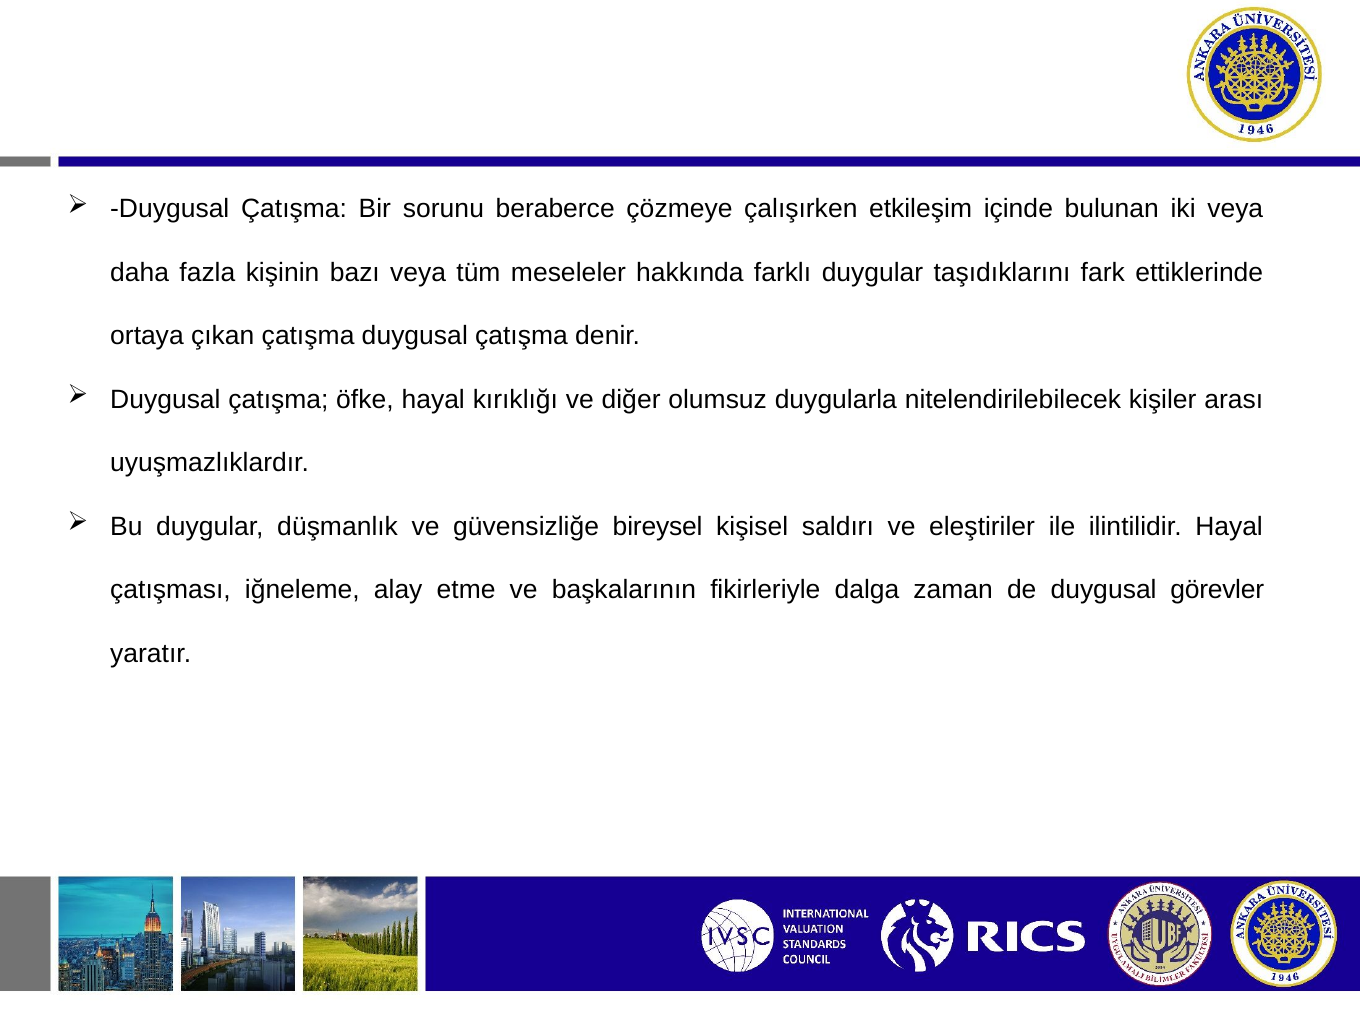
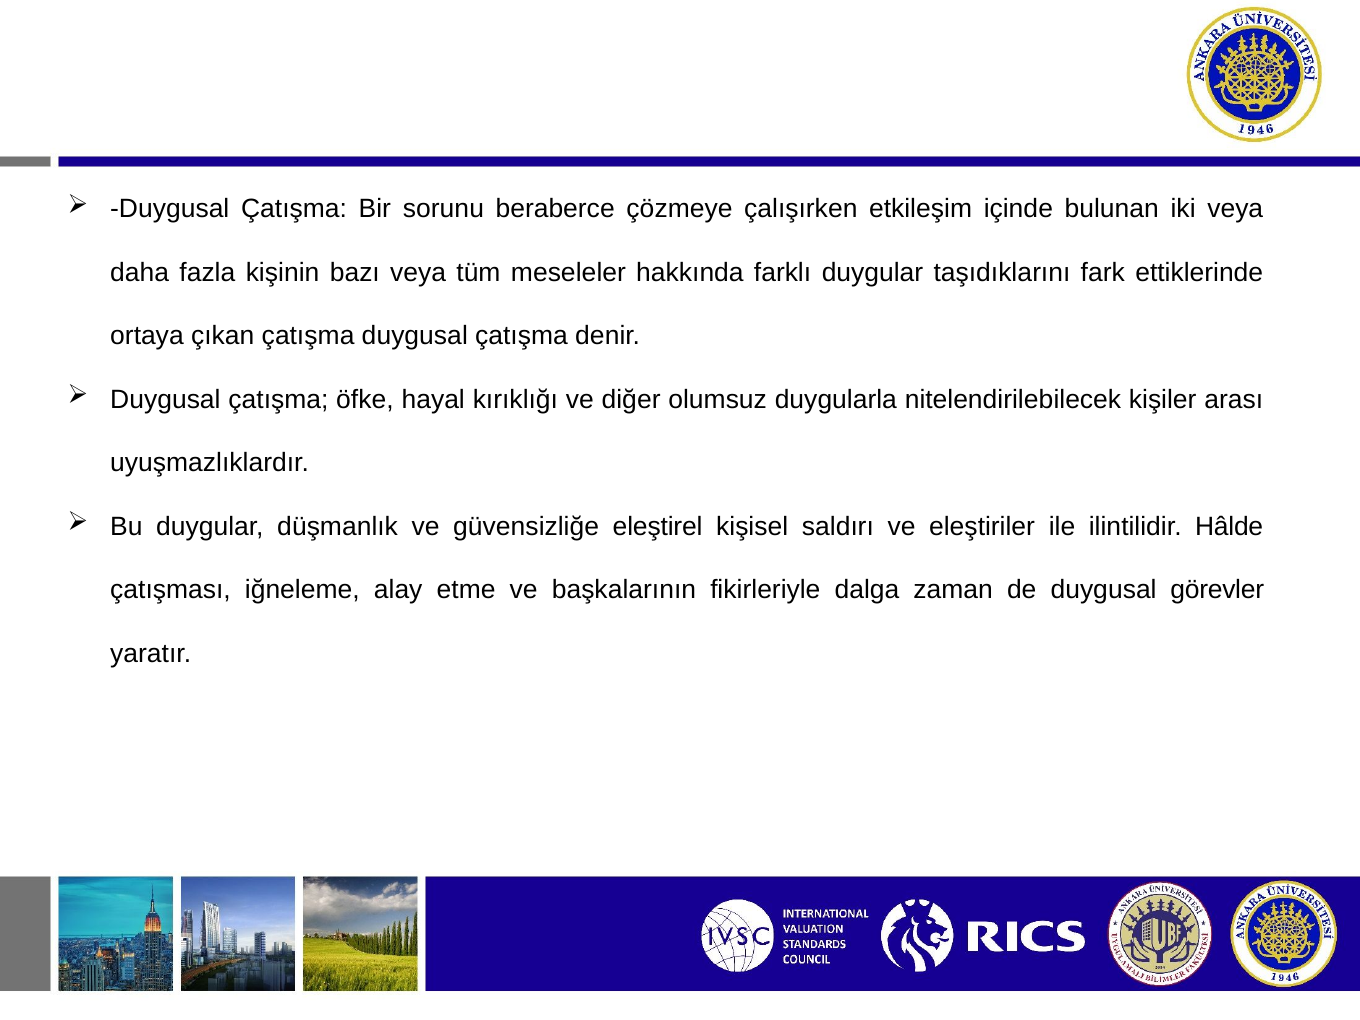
bireysel: bireysel -> eleştirel
ilintilidir Hayal: Hayal -> Hâlde
